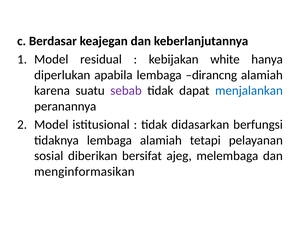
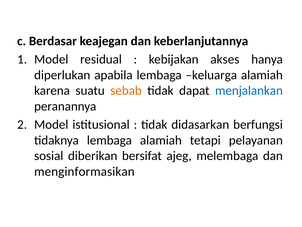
white: white -> akses
dirancng: dirancng -> keluarga
sebab colour: purple -> orange
